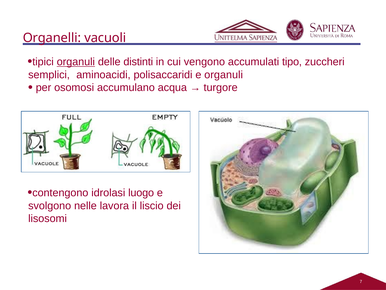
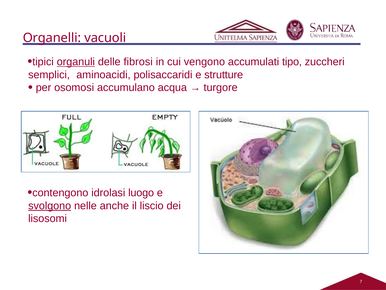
distinti: distinti -> fibrosi
e organuli: organuli -> strutture
svolgono underline: none -> present
lavora: lavora -> anche
